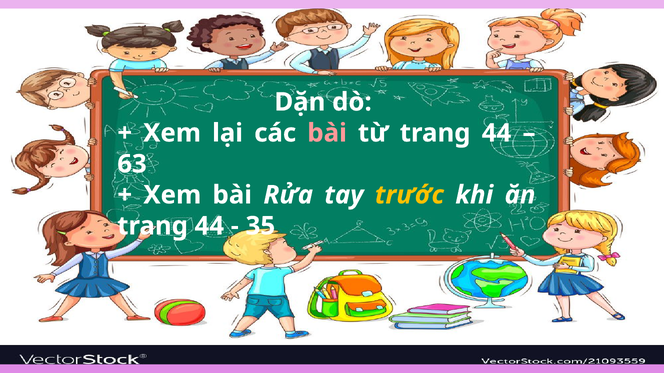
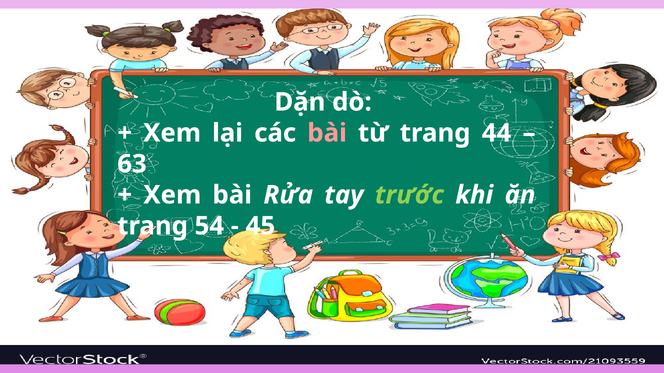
trước colour: yellow -> light green
44 at (209, 226): 44 -> 54
35: 35 -> 45
